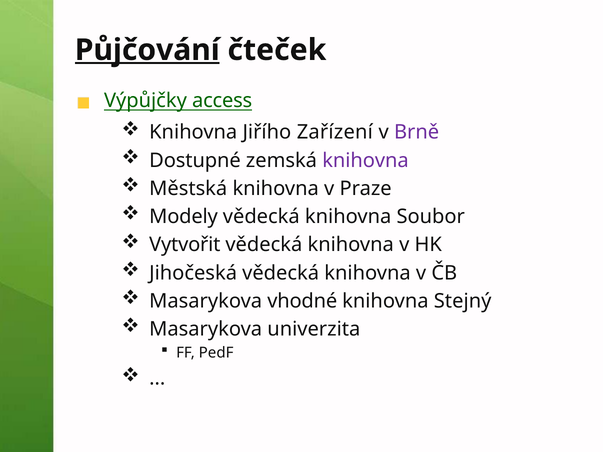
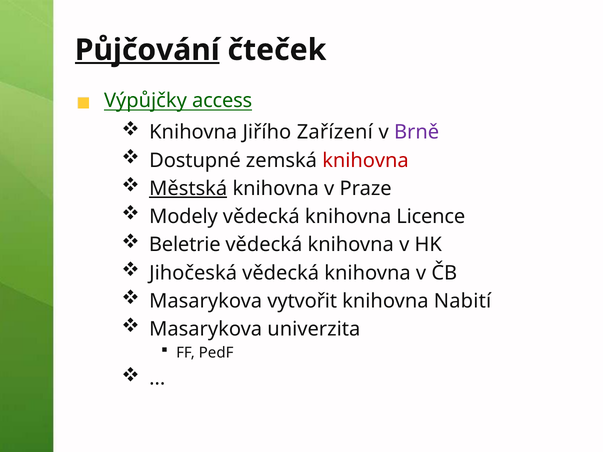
knihovna at (366, 160) colour: purple -> red
Městská underline: none -> present
Soubor: Soubor -> Licence
Vytvořit: Vytvořit -> Beletrie
vhodné: vhodné -> vytvořit
Stejný: Stejný -> Nabití
